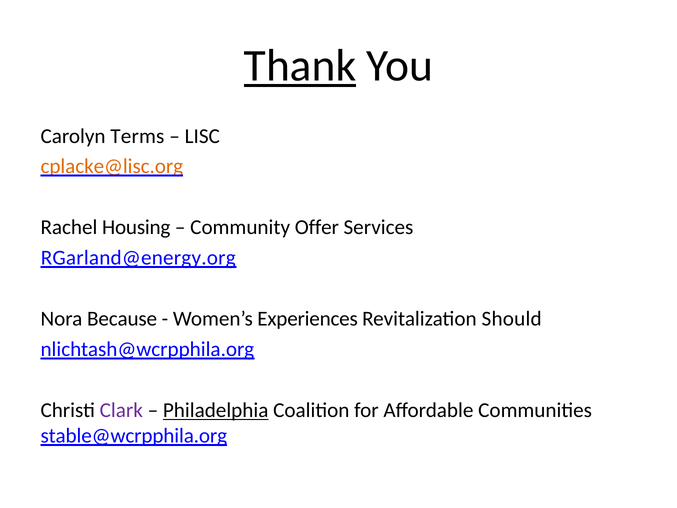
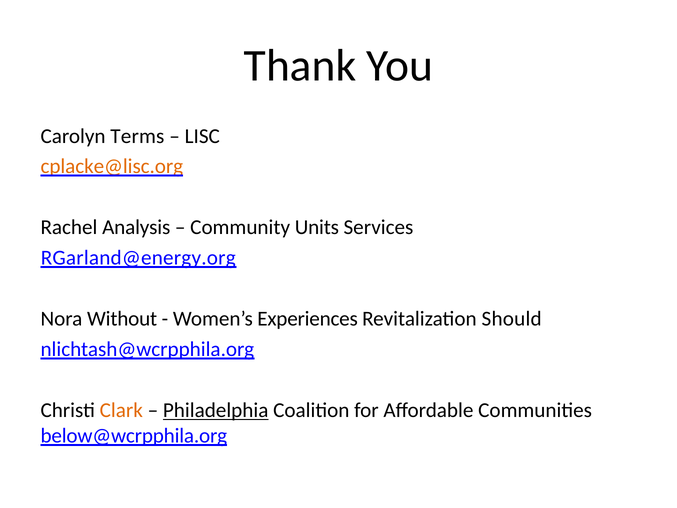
Thank underline: present -> none
Housing: Housing -> Analysis
Offer: Offer -> Units
Because: Because -> Without
Clark colour: purple -> orange
stable@wcrpphila.org: stable@wcrpphila.org -> below@wcrpphila.org
